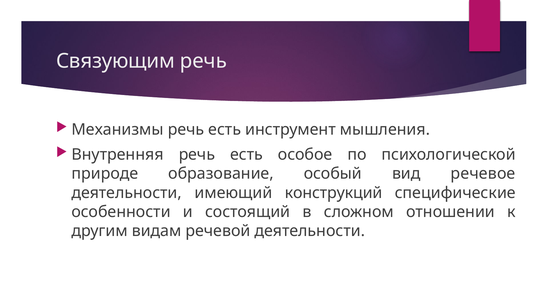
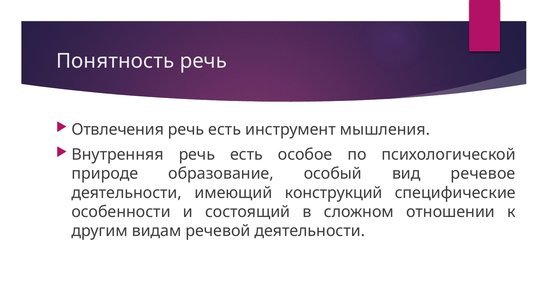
Связующим: Связующим -> Понятность
Механизмы: Механизмы -> Отвлечения
